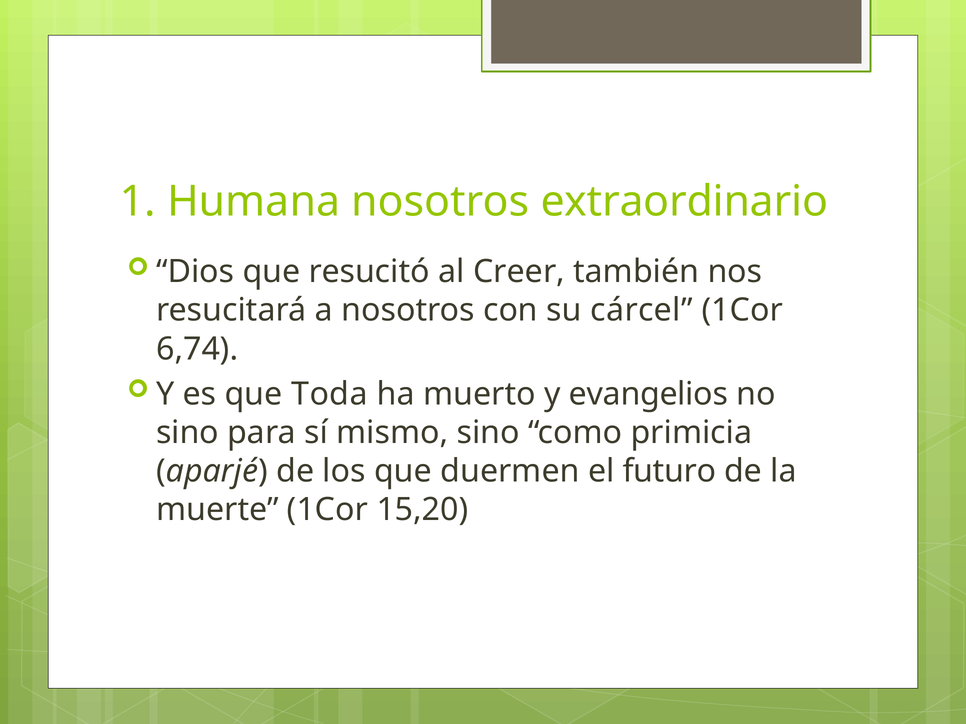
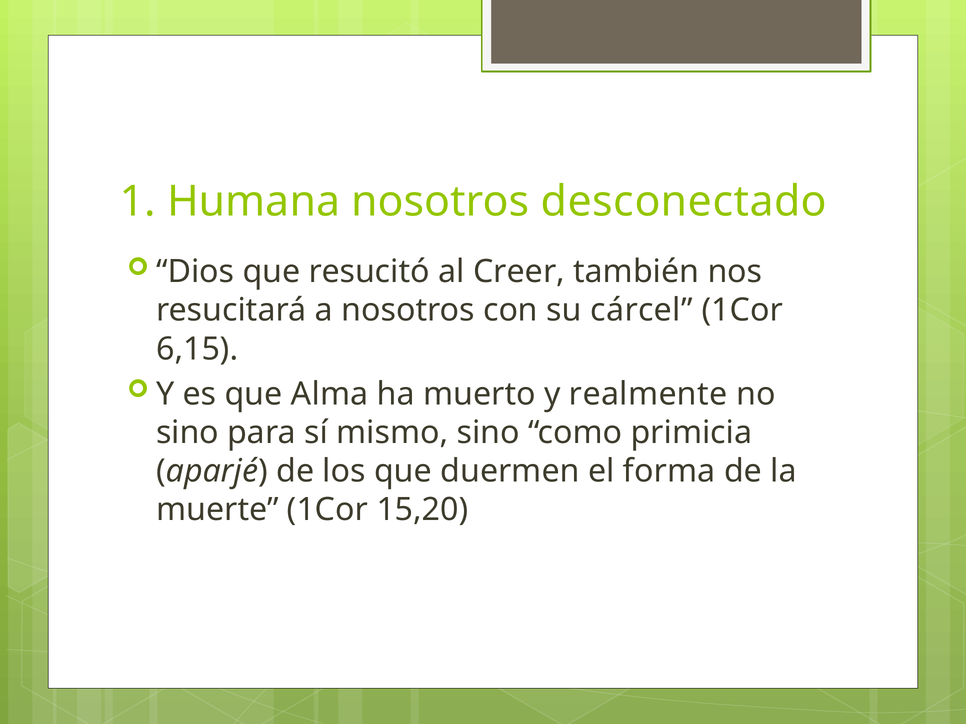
extraordinario: extraordinario -> desconectado
6,74: 6,74 -> 6,15
Toda: Toda -> Alma
evangelios: evangelios -> realmente
futuro: futuro -> forma
